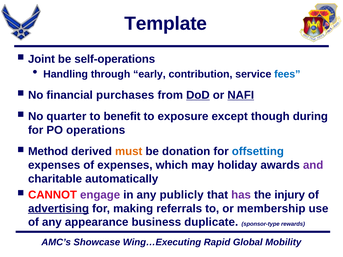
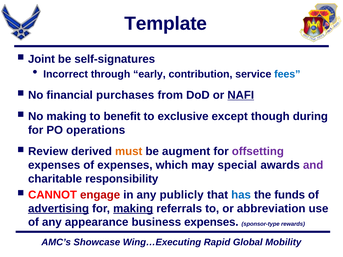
self-operations: self-operations -> self-signatures
Handling: Handling -> Incorrect
DoD underline: present -> none
No quarter: quarter -> making
exposure: exposure -> exclusive
Method: Method -> Review
donation: donation -> augment
offsetting colour: blue -> purple
holiday: holiday -> special
automatically: automatically -> responsibility
engage colour: purple -> red
has colour: purple -> blue
injury: injury -> funds
making at (133, 209) underline: none -> present
membership: membership -> abbreviation
business duplicate: duplicate -> expenses
